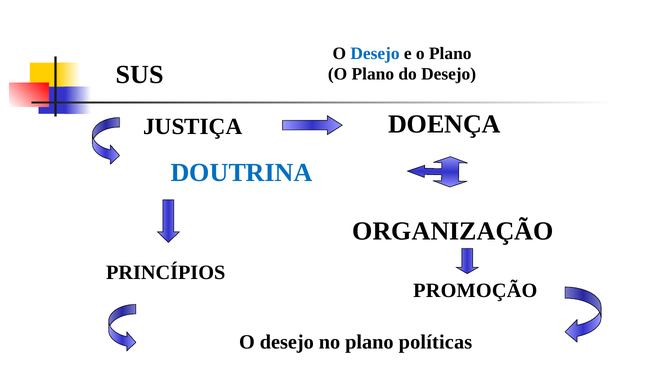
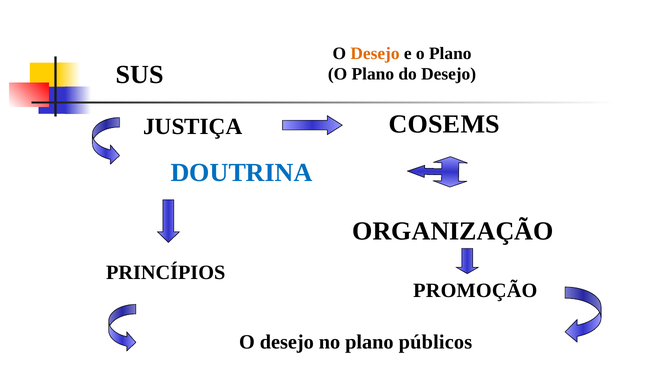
Desejo at (375, 53) colour: blue -> orange
DOENÇA: DOENÇA -> COSEMS
políticas: políticas -> públicos
